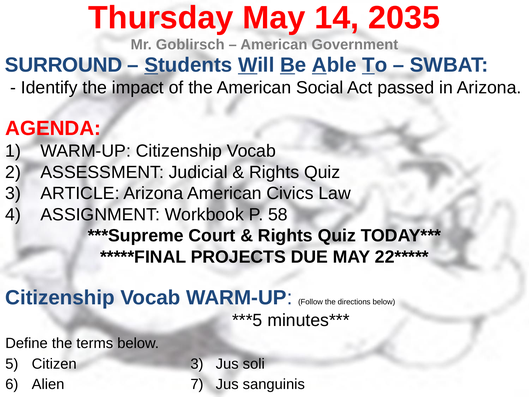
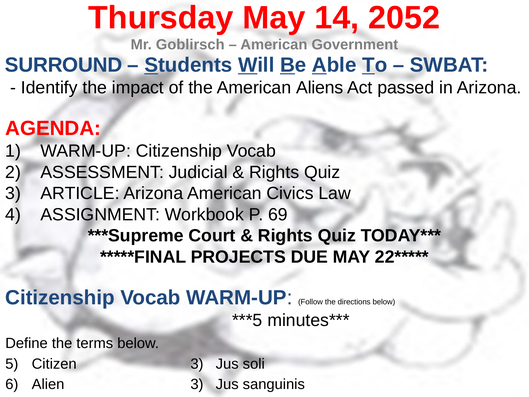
2035: 2035 -> 2052
Social: Social -> Aliens
58: 58 -> 69
Alien 7: 7 -> 3
